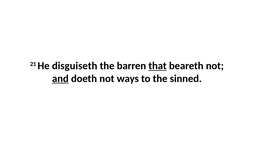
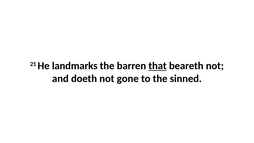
disguiseth: disguiseth -> landmarks
and underline: present -> none
ways: ways -> gone
